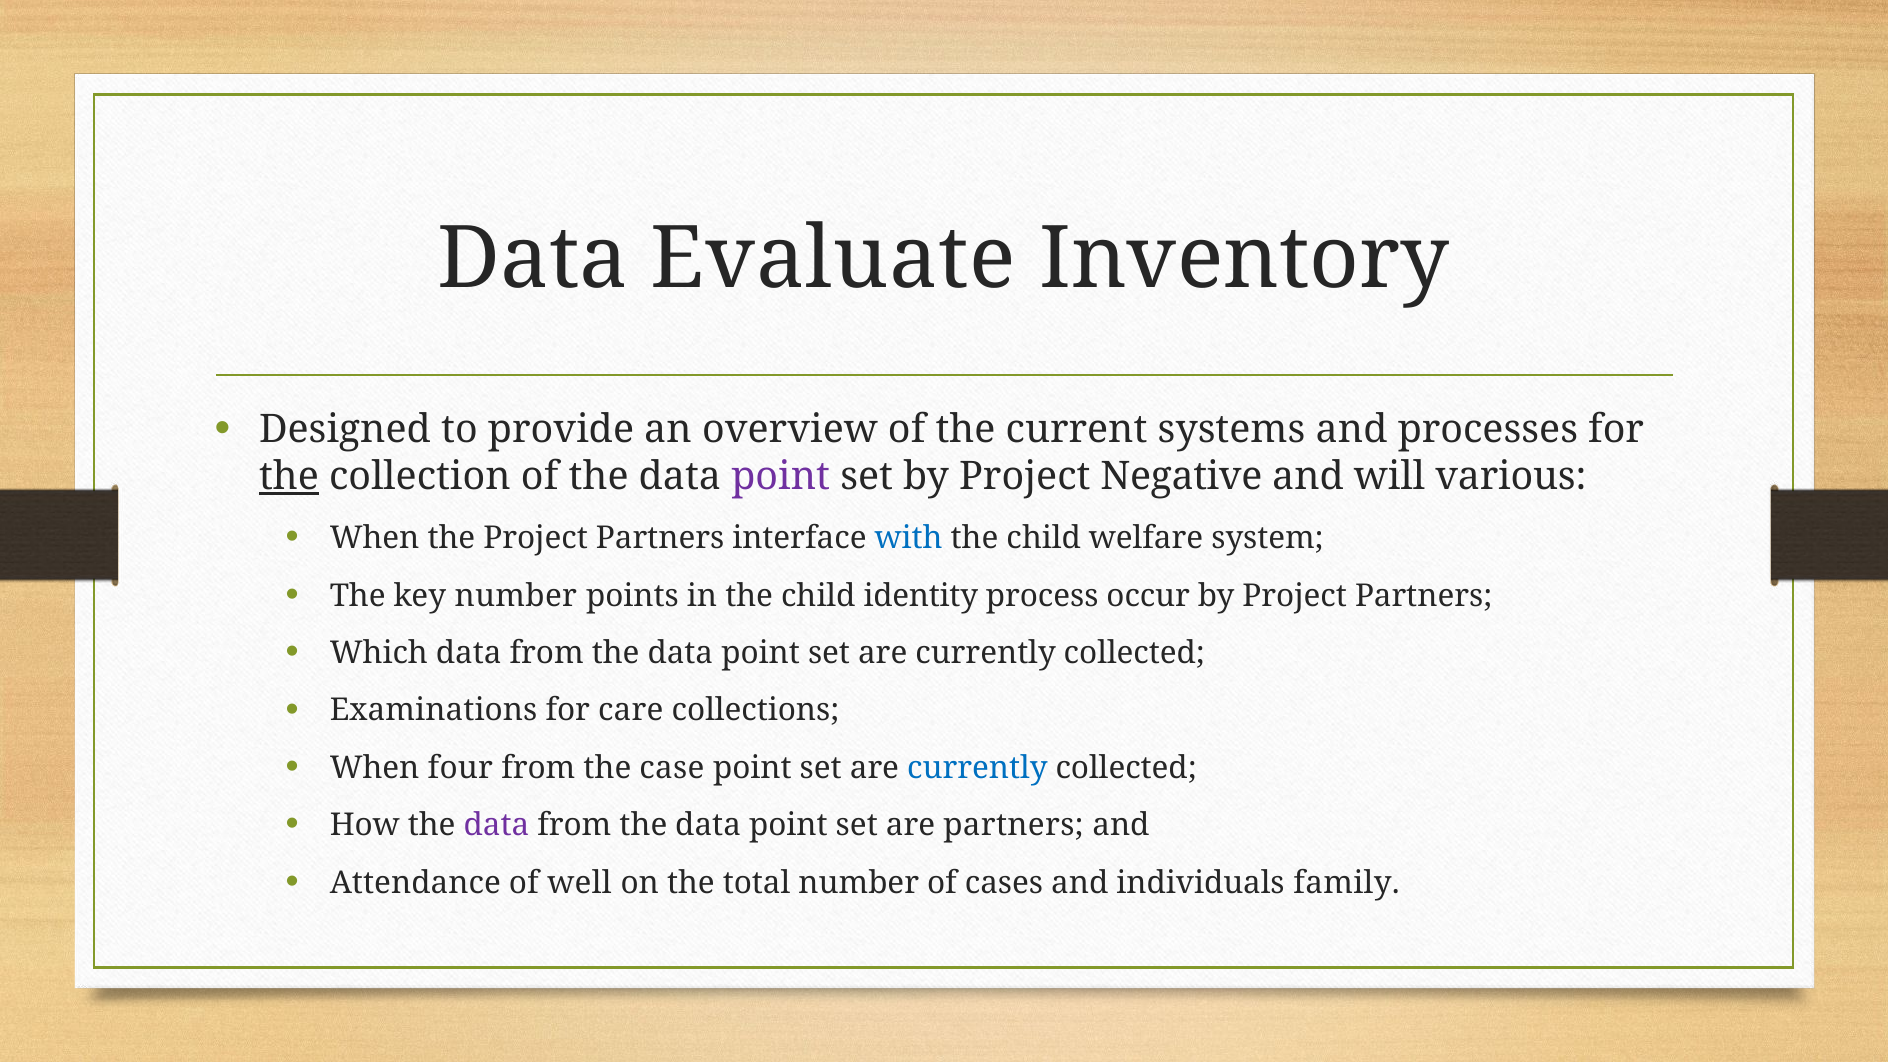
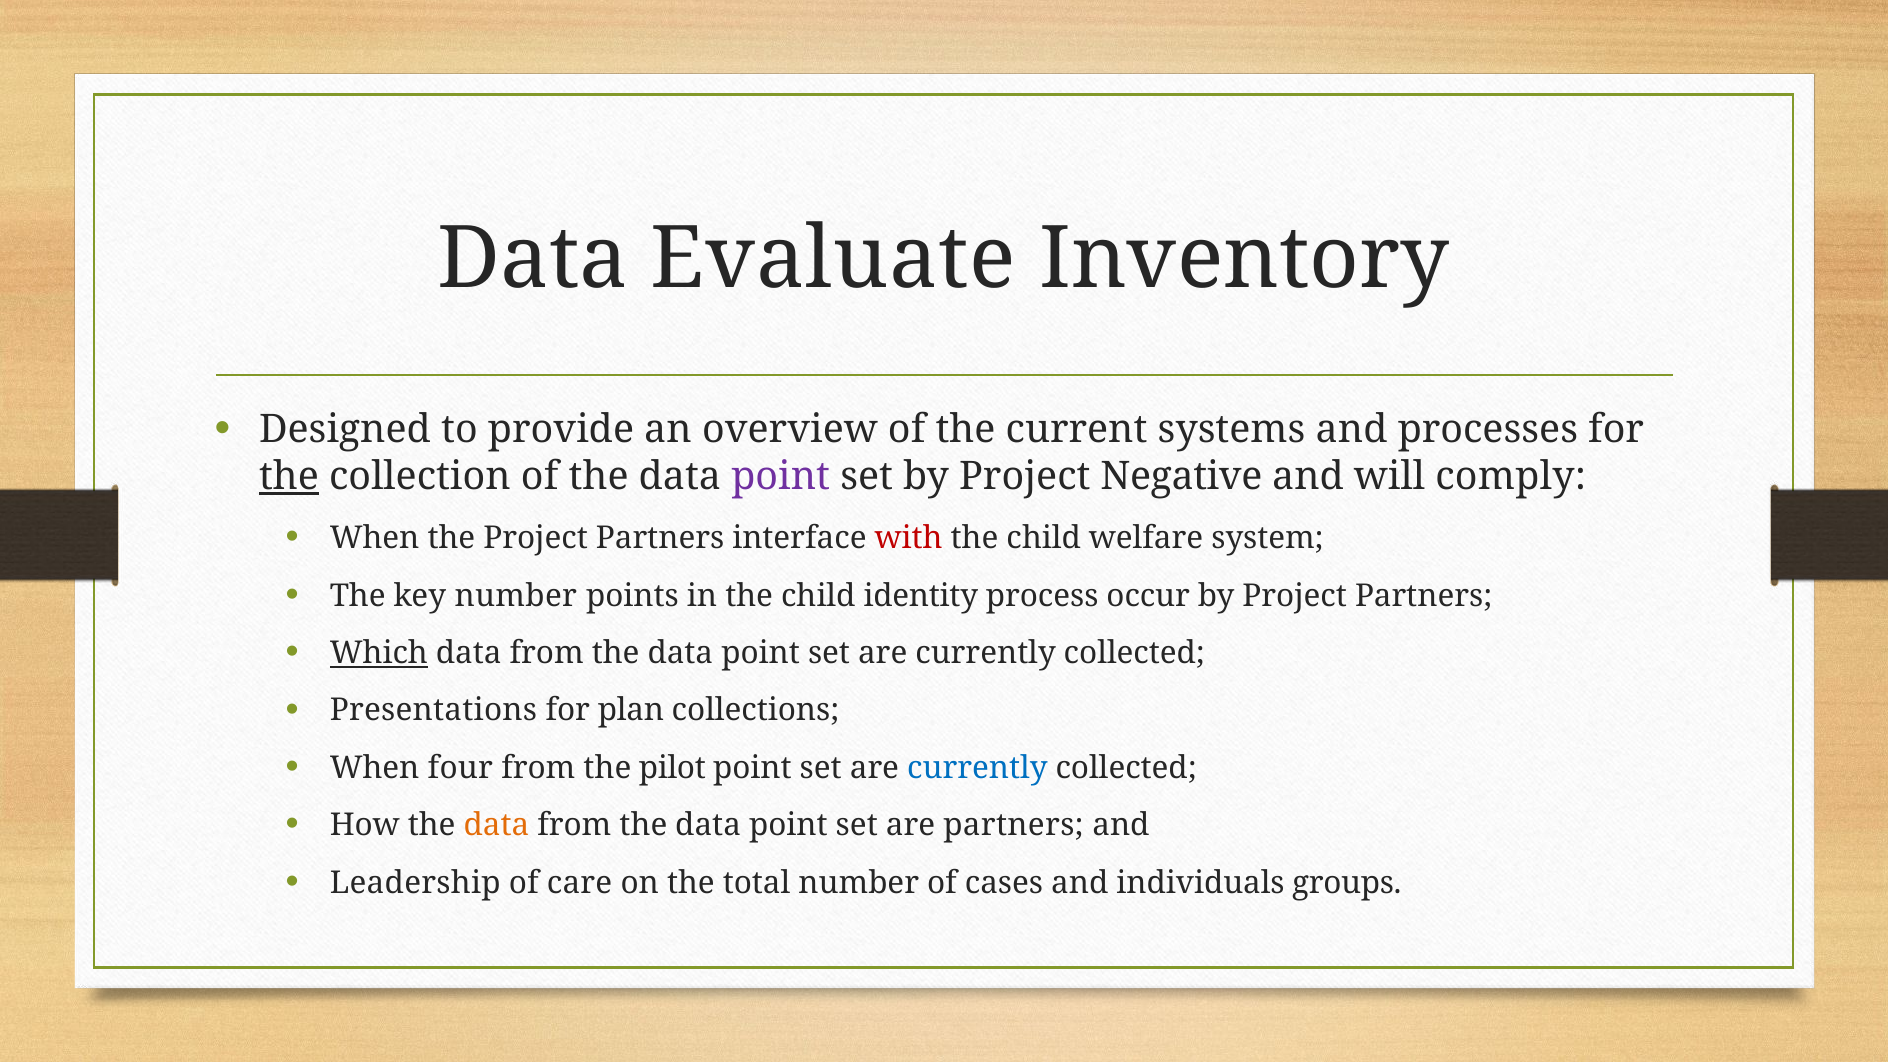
various: various -> comply
with colour: blue -> red
Which underline: none -> present
Examinations: Examinations -> Presentations
care: care -> plan
case: case -> pilot
data at (496, 825) colour: purple -> orange
Attendance: Attendance -> Leadership
well: well -> care
family: family -> groups
